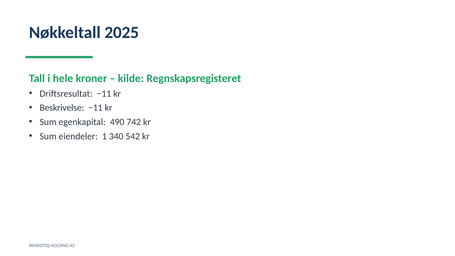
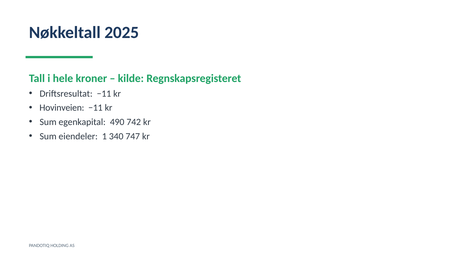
Beskrivelse: Beskrivelse -> Hovinveien
542: 542 -> 747
